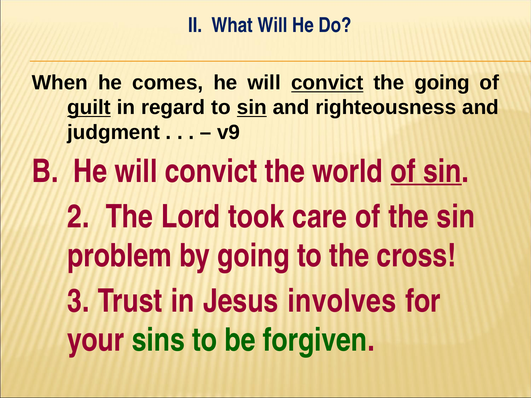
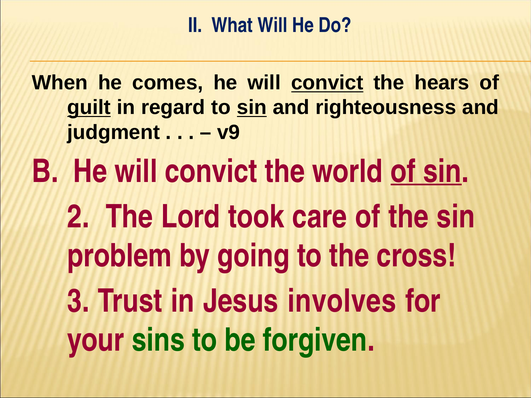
the going: going -> hears
